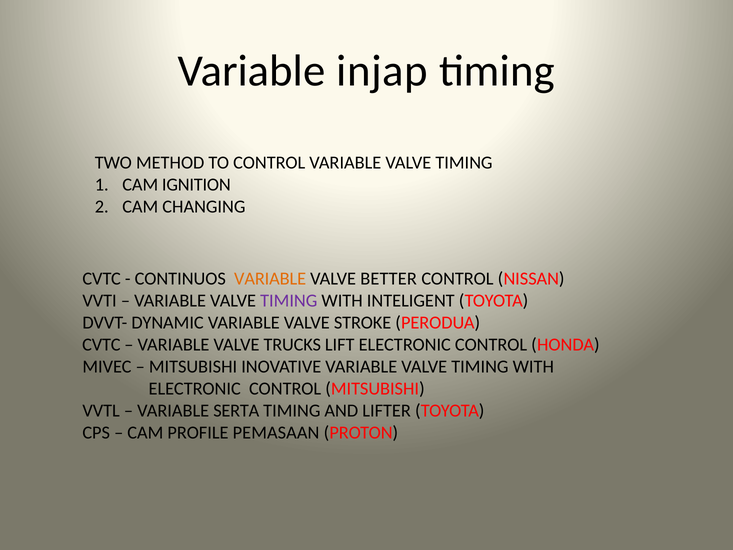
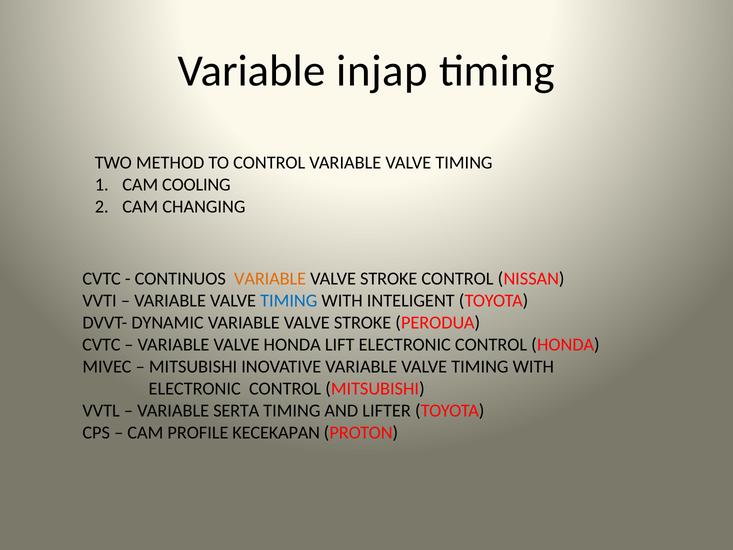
IGNITION: IGNITION -> COOLING
BETTER at (389, 279): BETTER -> STROKE
TIMING at (289, 301) colour: purple -> blue
VALVE TRUCKS: TRUCKS -> HONDA
PEMASAAN: PEMASAAN -> KECEKAPAN
